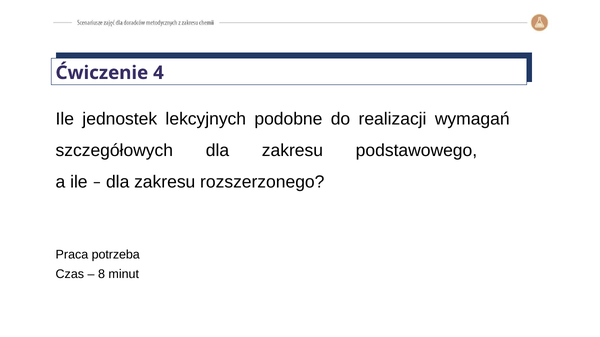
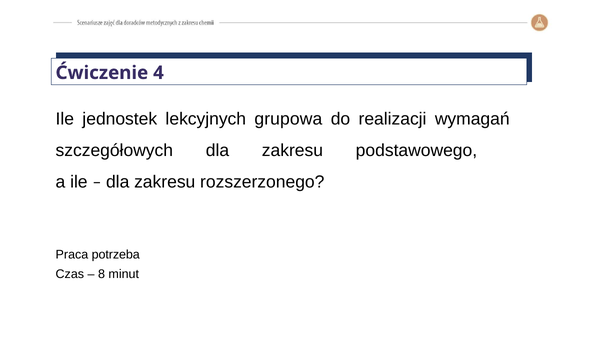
podobne: podobne -> grupowa
